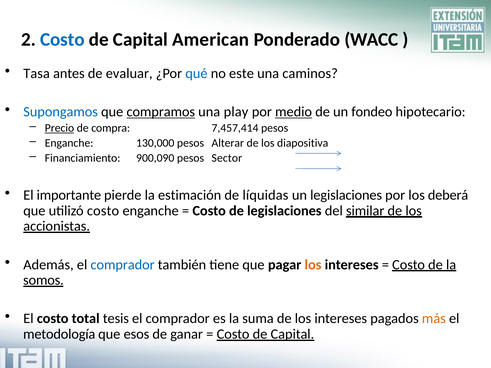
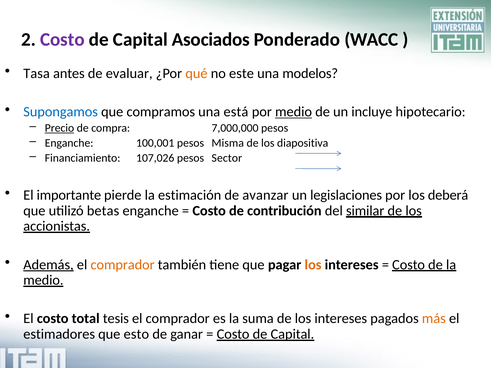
Costo at (62, 40) colour: blue -> purple
American: American -> Asociados
qué colour: blue -> orange
caminos: caminos -> modelos
compramos underline: present -> none
play: play -> está
fondeo: fondeo -> incluye
7,457,414: 7,457,414 -> 7,000,000
130,000: 130,000 -> 100,001
Alterar: Alterar -> Misma
900,090: 900,090 -> 107,026
líquidas: líquidas -> avanzar
utilizó costo: costo -> betas
de legislaciones: legislaciones -> contribución
Además underline: none -> present
comprador at (123, 265) colour: blue -> orange
somos at (43, 280): somos -> medio
metodología: metodología -> estimadores
esos: esos -> esto
